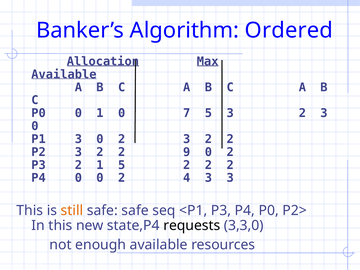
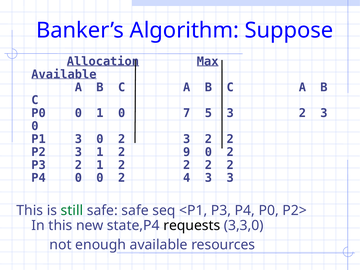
Ordered: Ordered -> Suppose
P2 3 2: 2 -> 1
2 1 5: 5 -> 2
still colour: orange -> green
